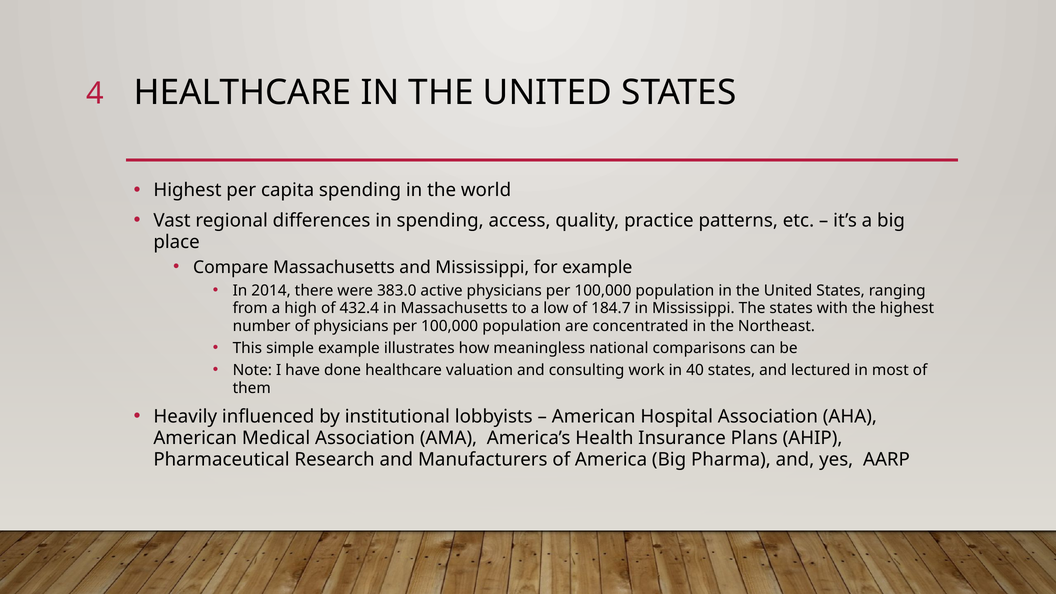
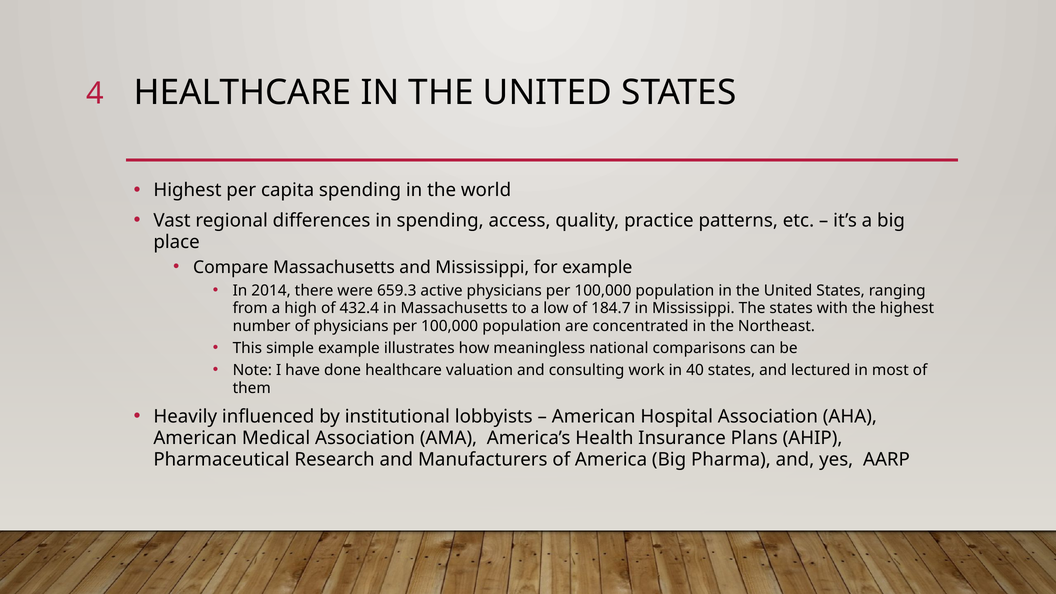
383.0: 383.0 -> 659.3
